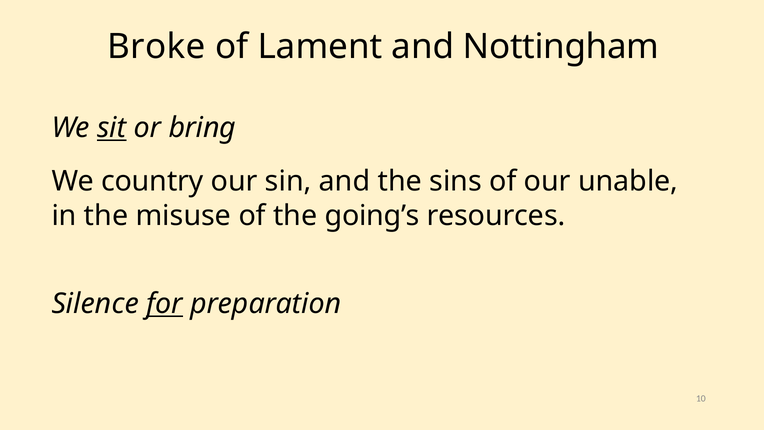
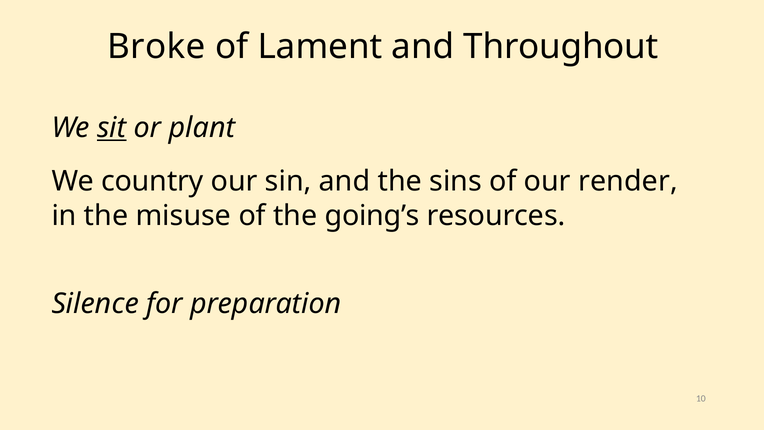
Nottingham: Nottingham -> Throughout
bring: bring -> plant
unable: unable -> render
for underline: present -> none
